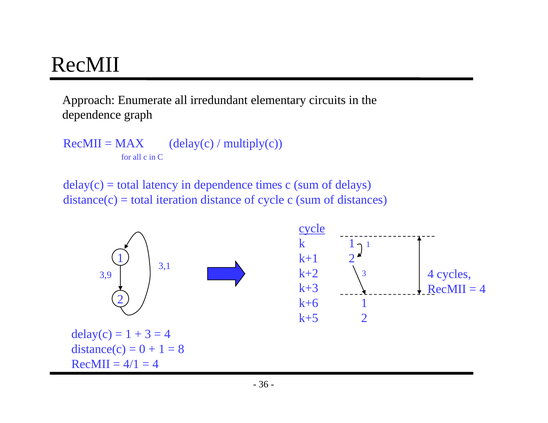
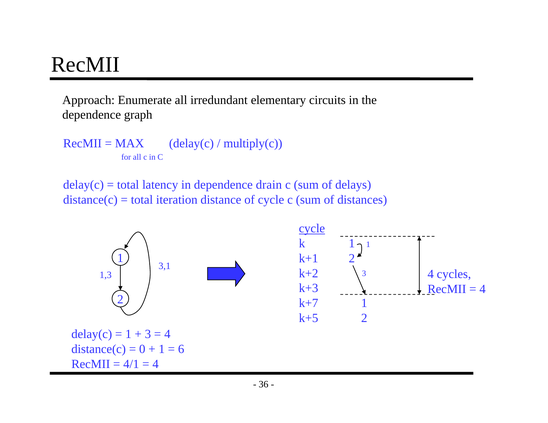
times: times -> drain
3,9: 3,9 -> 1,3
k+6: k+6 -> k+7
8: 8 -> 6
